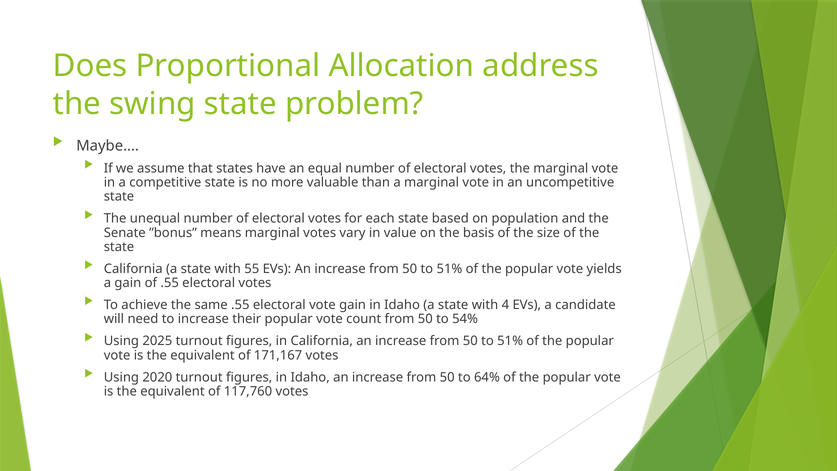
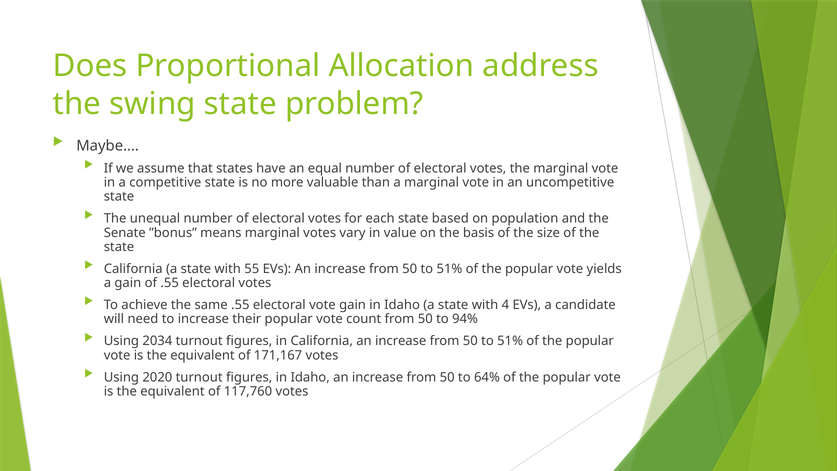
54%: 54% -> 94%
2025: 2025 -> 2034
